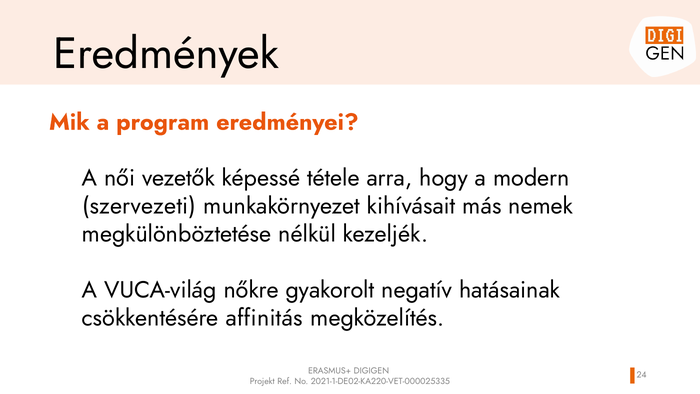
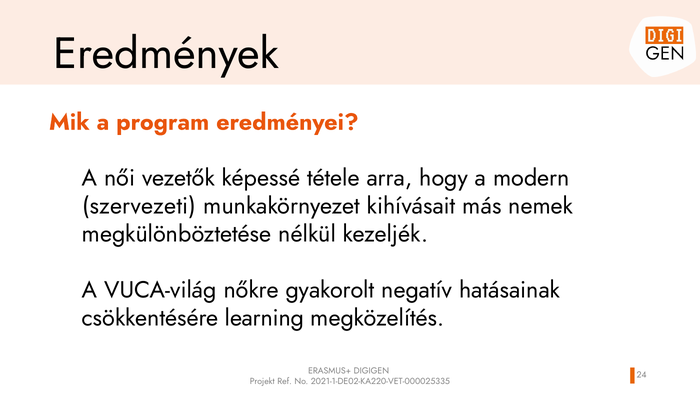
affinitás: affinitás -> learning
